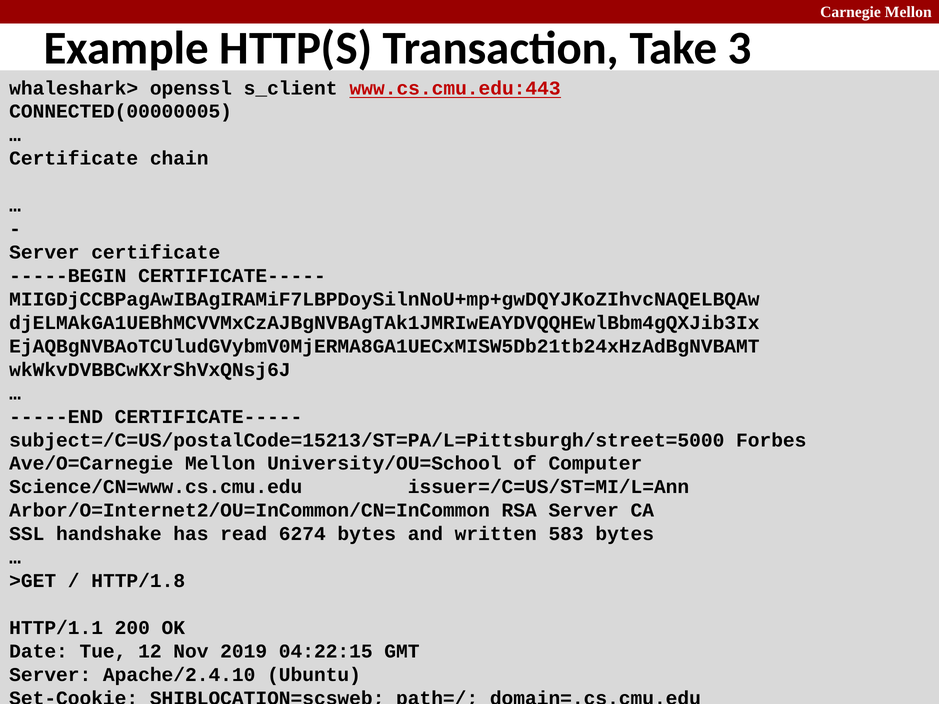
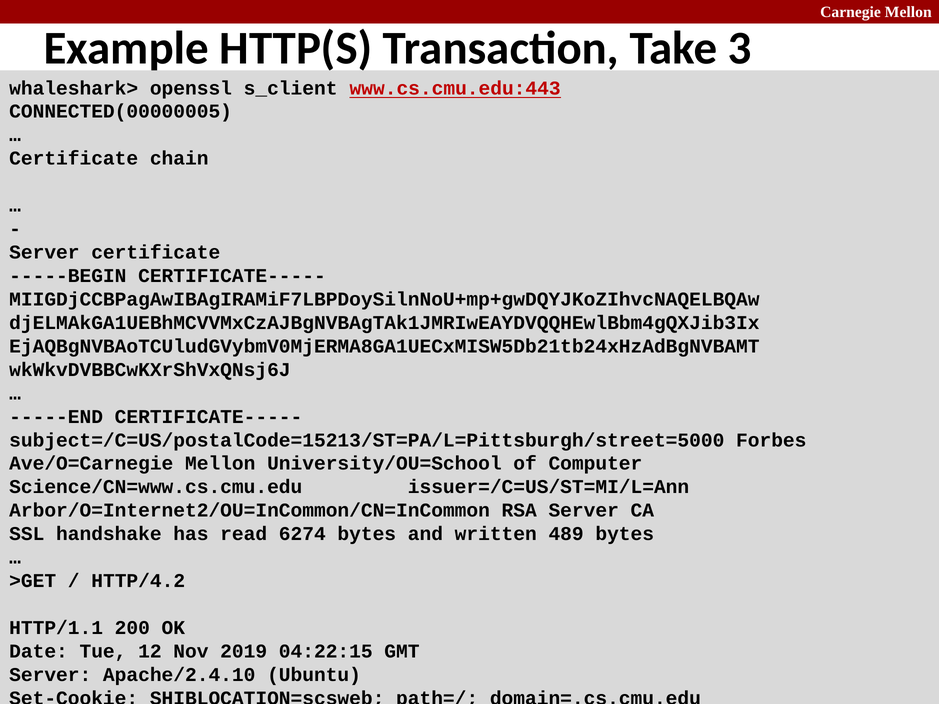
583: 583 -> 489
HTTP/1.8: HTTP/1.8 -> HTTP/4.2
